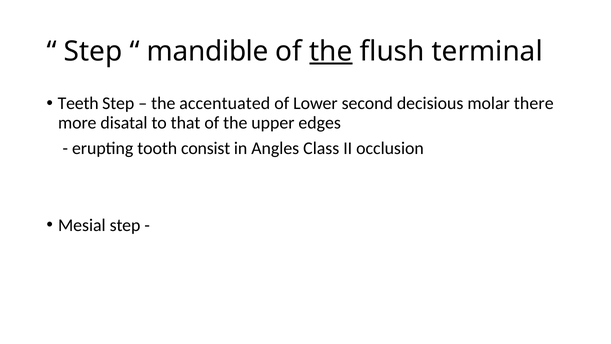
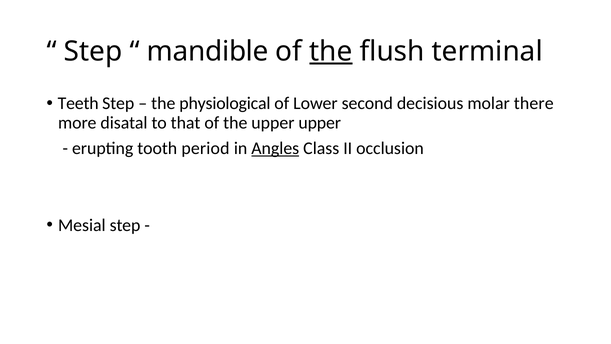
accentuated: accentuated -> physiological
upper edges: edges -> upper
consist: consist -> period
Angles underline: none -> present
